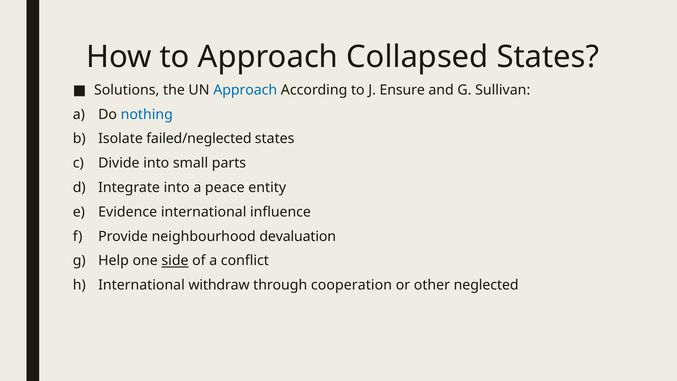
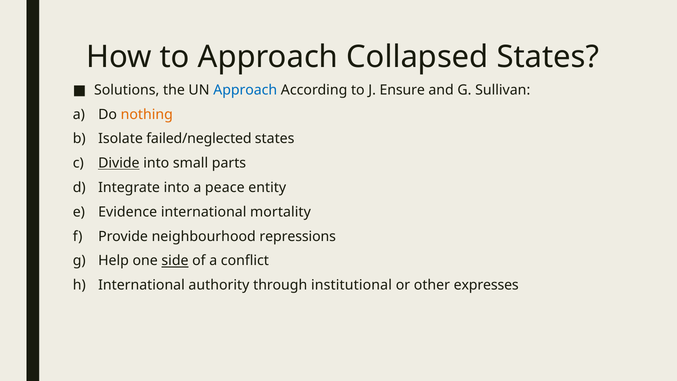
nothing colour: blue -> orange
Divide underline: none -> present
influence: influence -> mortality
devaluation: devaluation -> repressions
withdraw: withdraw -> authority
cooperation: cooperation -> institutional
neglected: neglected -> expresses
